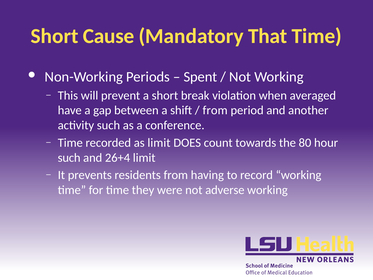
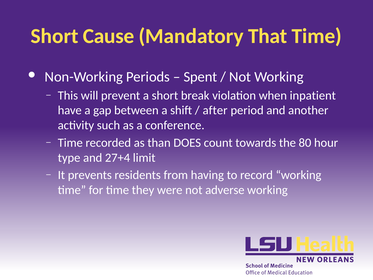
averaged: averaged -> inpatient
from at (215, 110): from -> after
as limit: limit -> than
such at (69, 158): such -> type
26+4: 26+4 -> 27+4
